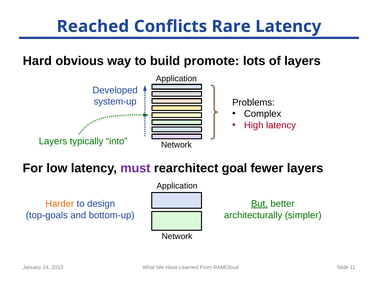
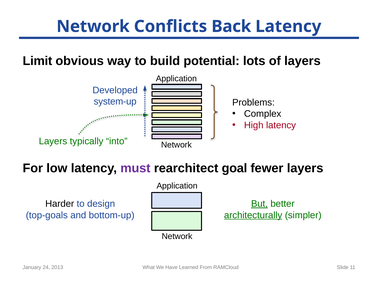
Reached at (93, 26): Reached -> Network
Rare: Rare -> Back
Hard: Hard -> Limit
promote: promote -> potential
Harder colour: orange -> black
architecturally underline: none -> present
